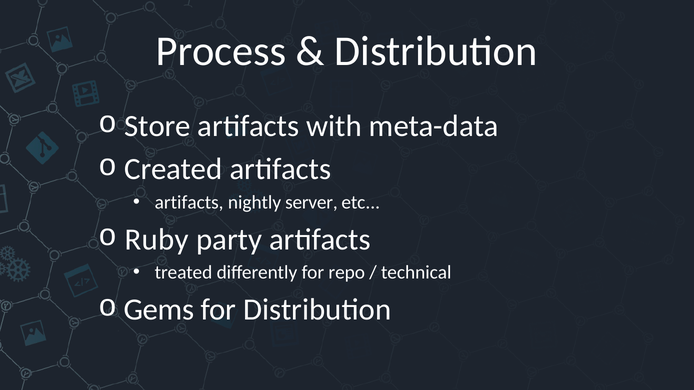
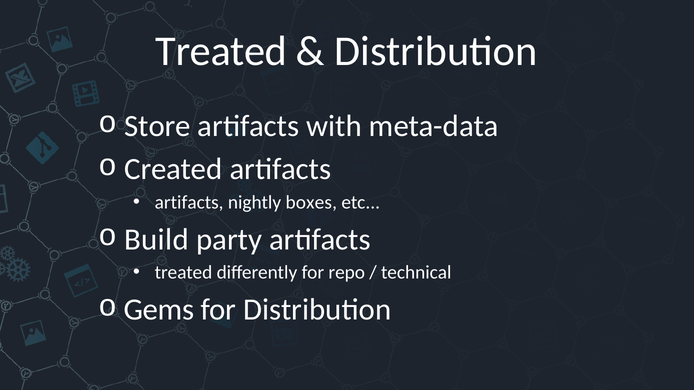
Process at (221, 51): Process -> Treated
server: server -> boxes
Ruby: Ruby -> Build
